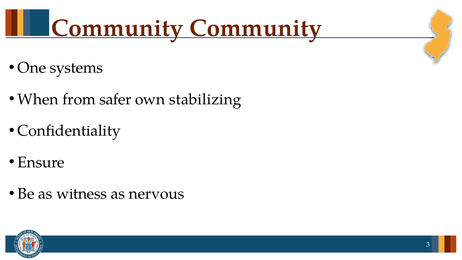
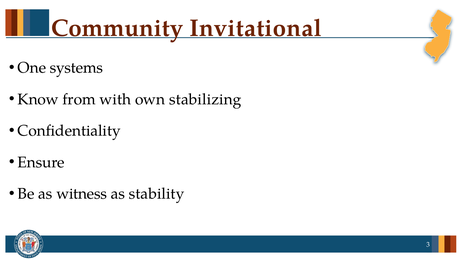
Community Community: Community -> Invitational
When: When -> Know
safer: safer -> with
nervous: nervous -> stability
